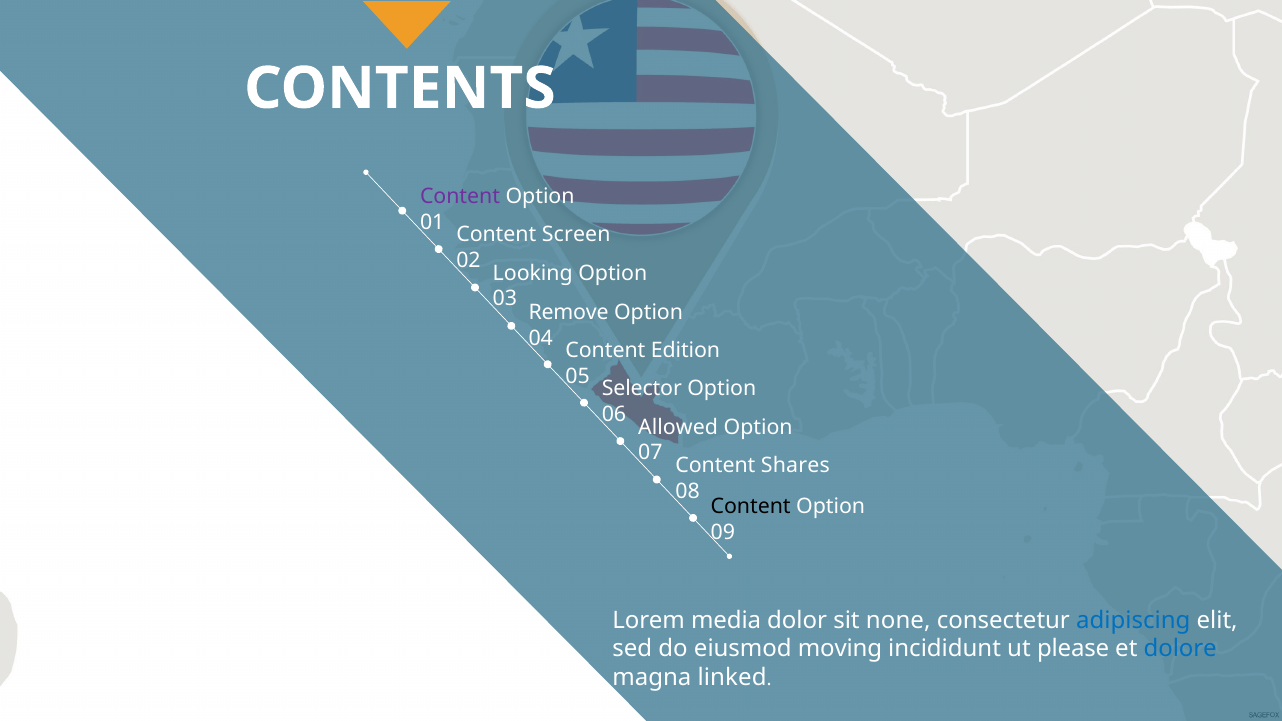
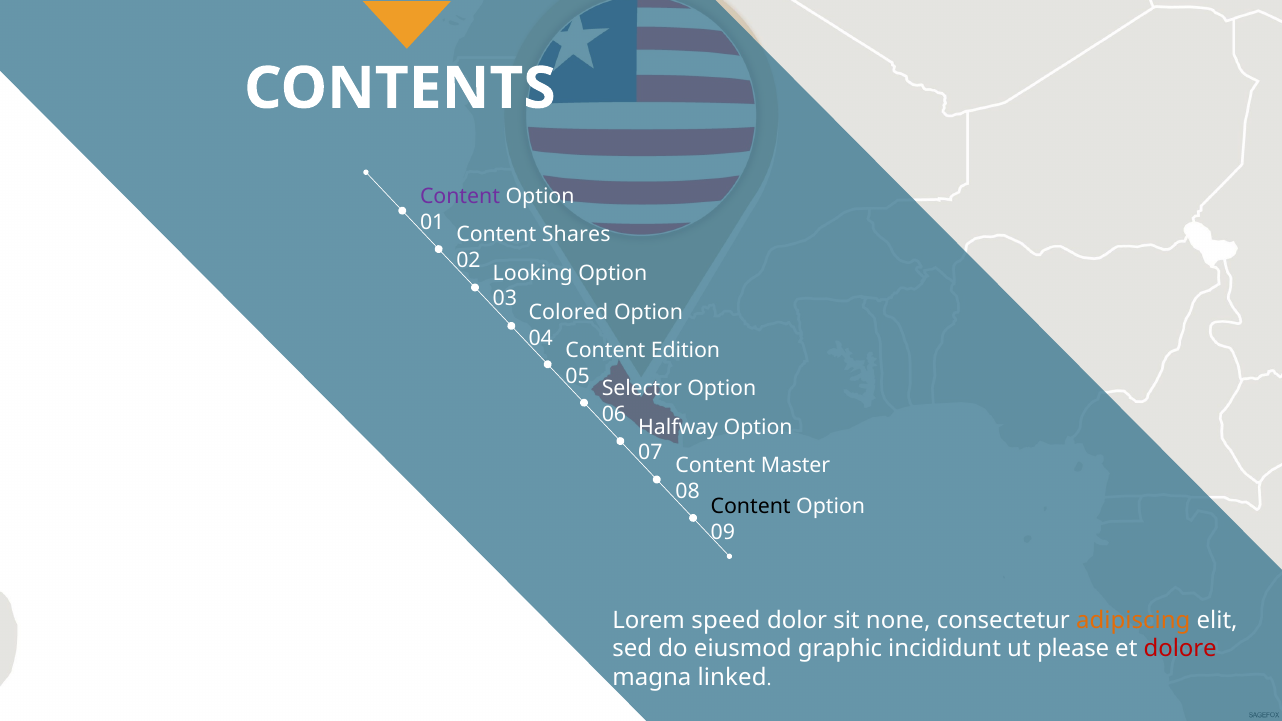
Screen: Screen -> Shares
Remove: Remove -> Colored
Allowed: Allowed -> Halfway
Shares: Shares -> Master
media: media -> speed
adipiscing colour: blue -> orange
moving: moving -> graphic
dolore colour: blue -> red
